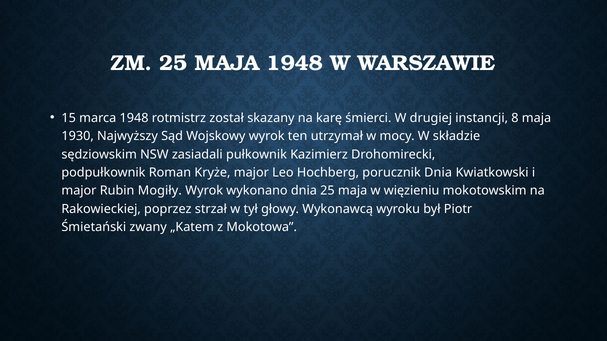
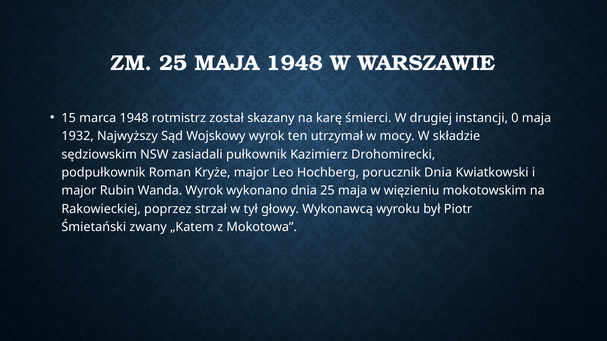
8: 8 -> 0
1930: 1930 -> 1932
Mogiły: Mogiły -> Wanda
